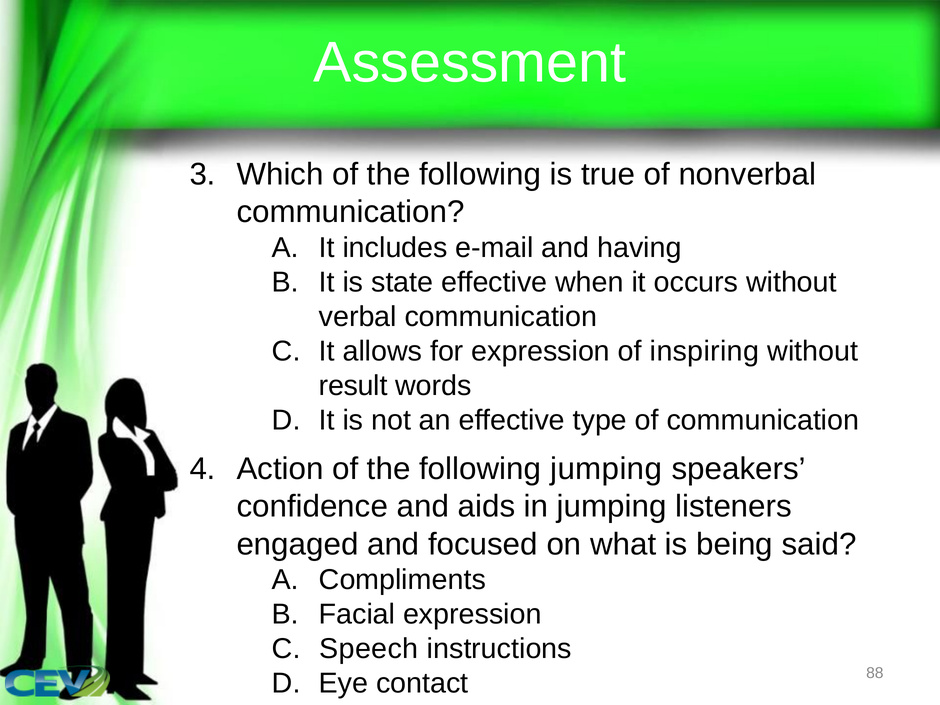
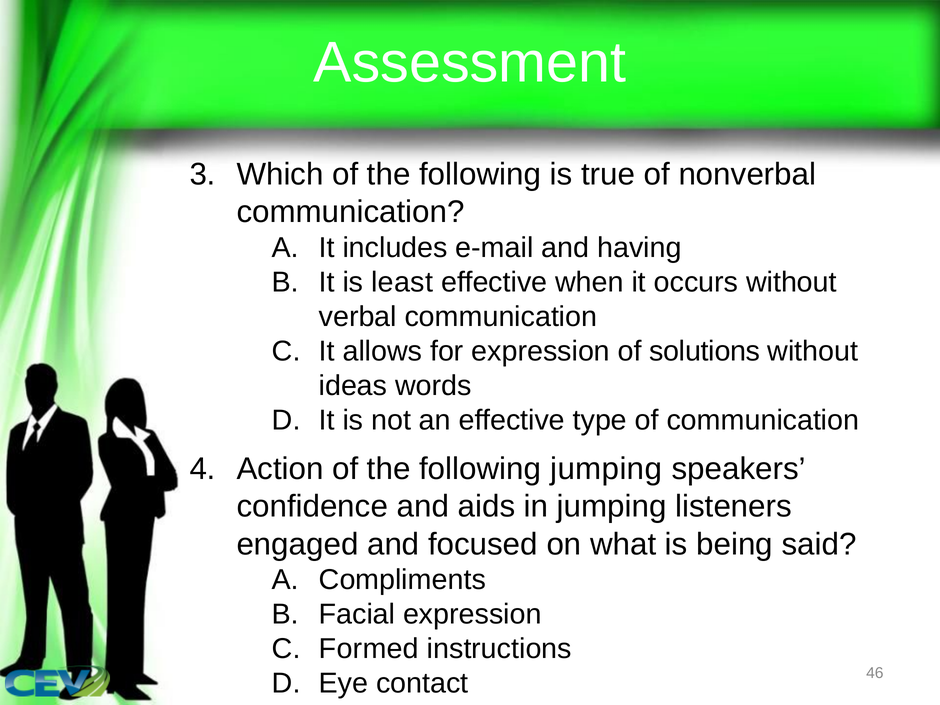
state: state -> least
inspiring: inspiring -> solutions
result: result -> ideas
Speech: Speech -> Formed
88: 88 -> 46
